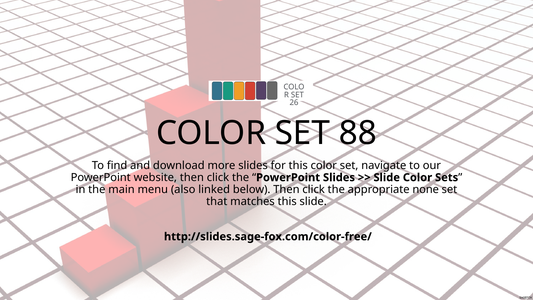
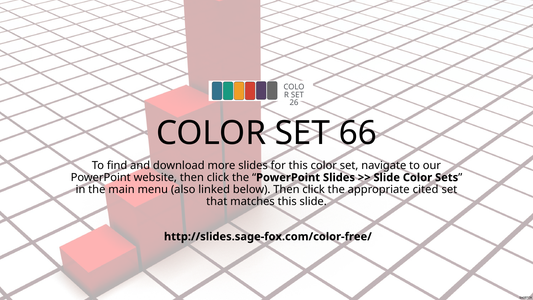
88: 88 -> 66
none: none -> cited
